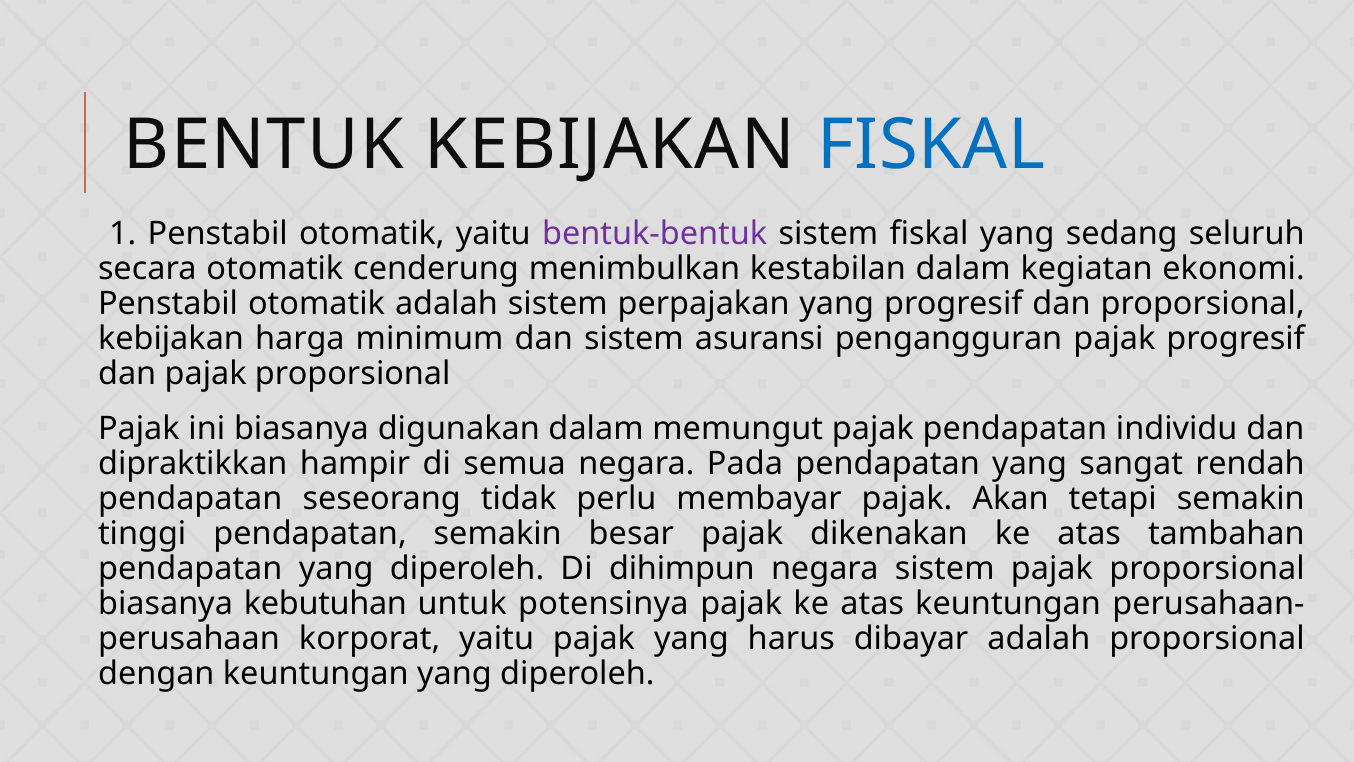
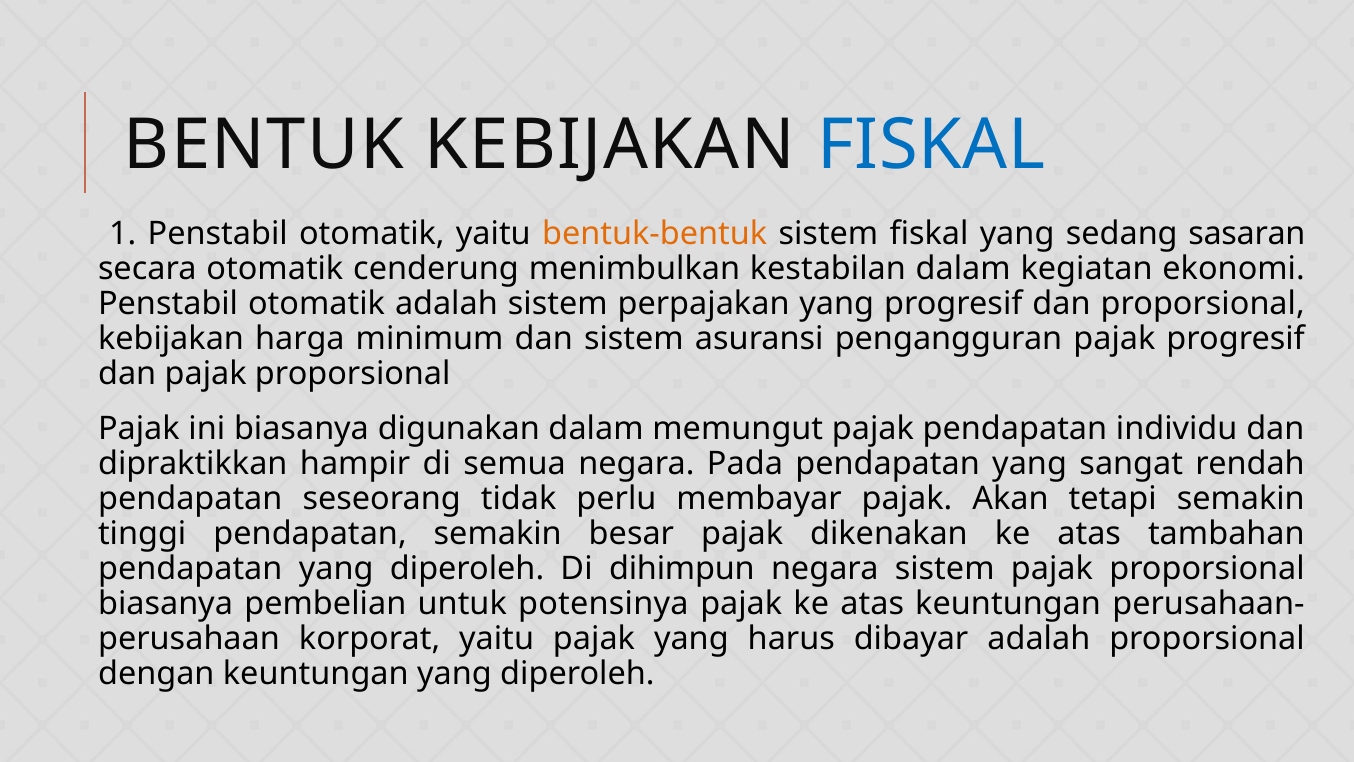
bentuk-bentuk colour: purple -> orange
seluruh: seluruh -> sasaran
kebutuhan: kebutuhan -> pembelian
